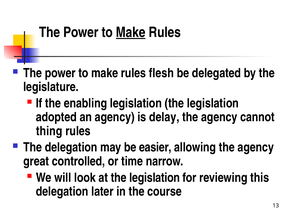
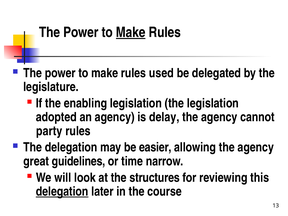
flesh: flesh -> used
thing: thing -> party
controlled: controlled -> guidelines
at the legislation: legislation -> structures
delegation at (62, 191) underline: none -> present
